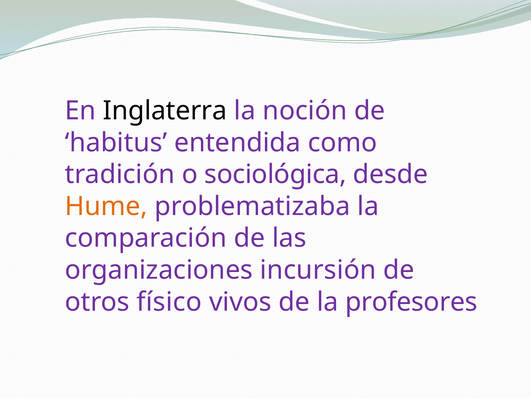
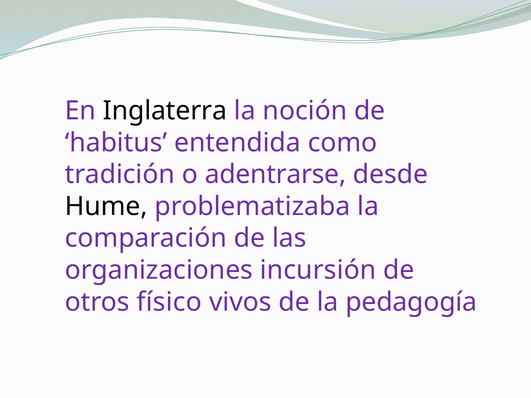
sociológica: sociológica -> adentrarse
Hume colour: orange -> black
profesores: profesores -> pedagogía
